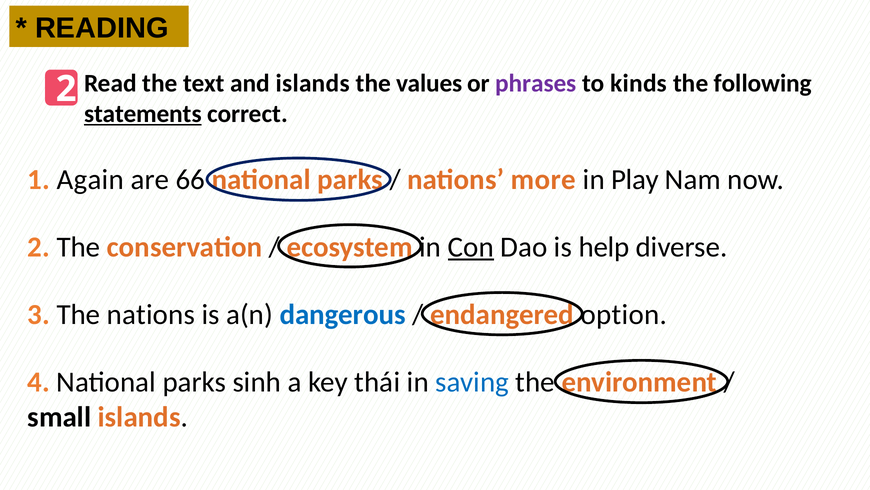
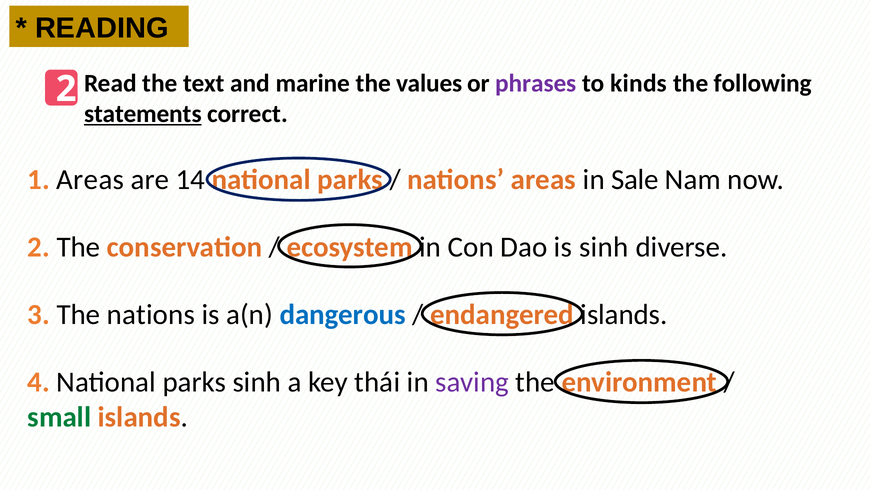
and islands: islands -> marine
1 Again: Again -> Areas
66: 66 -> 14
nations more: more -> areas
Play: Play -> Sale
Con underline: present -> none
is help: help -> sinh
option at (624, 314): option -> islands
saving colour: blue -> purple
small colour: black -> green
